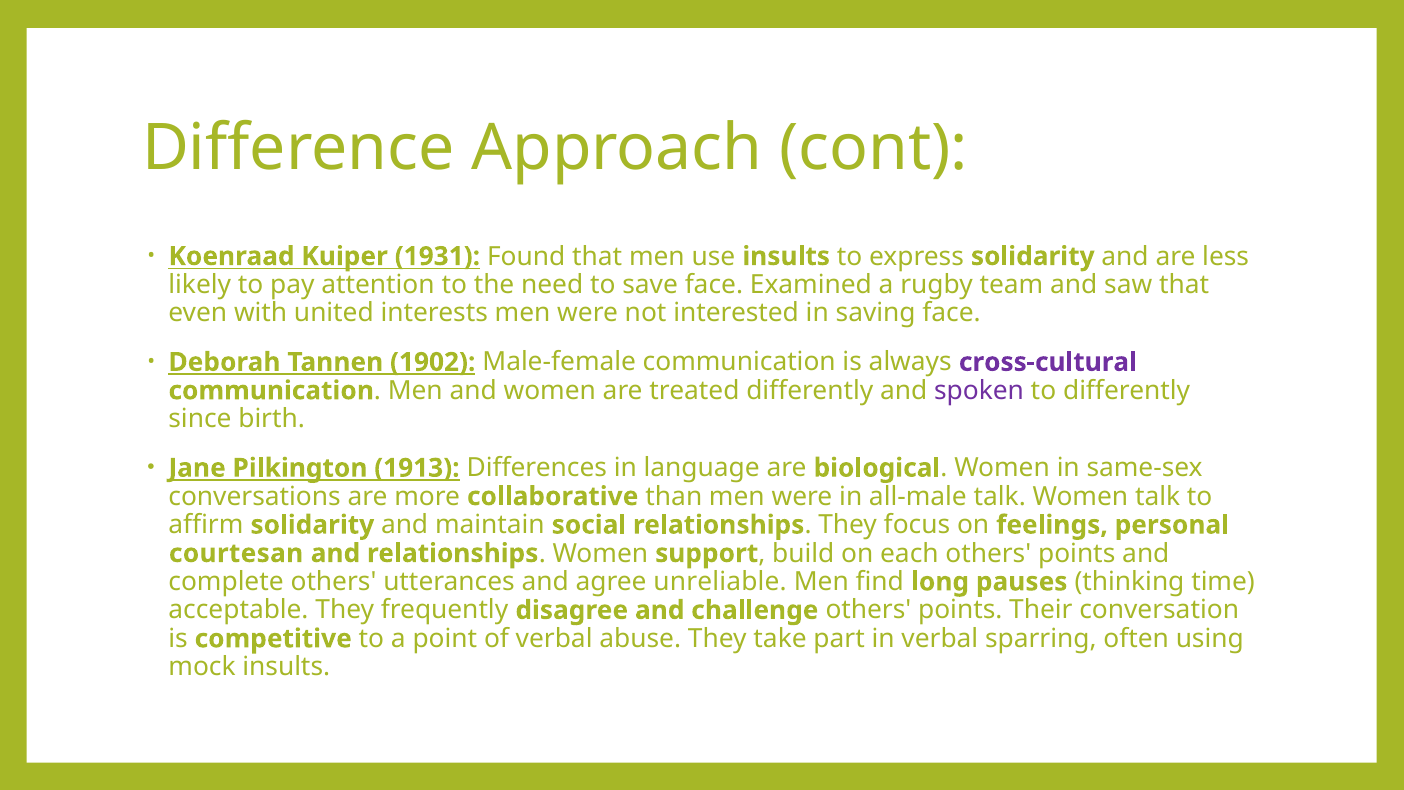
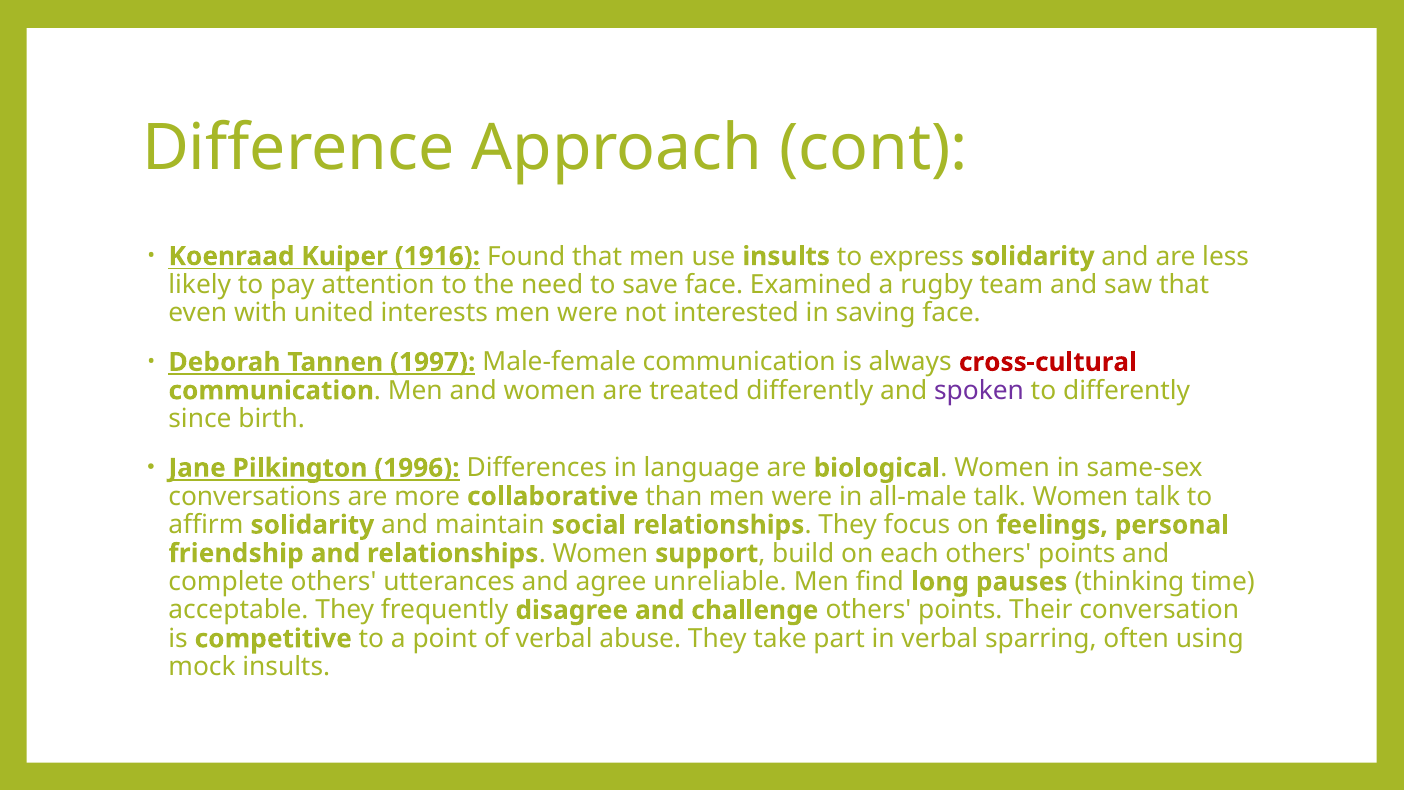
1931: 1931 -> 1916
1902: 1902 -> 1997
cross-cultural colour: purple -> red
1913: 1913 -> 1996
courtesan: courtesan -> friendship
